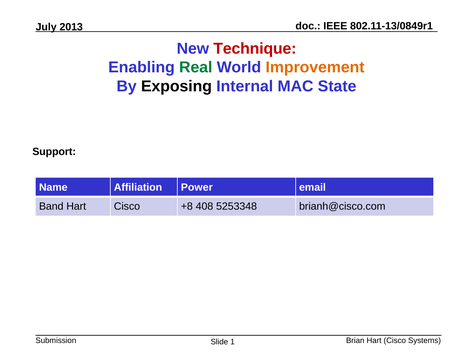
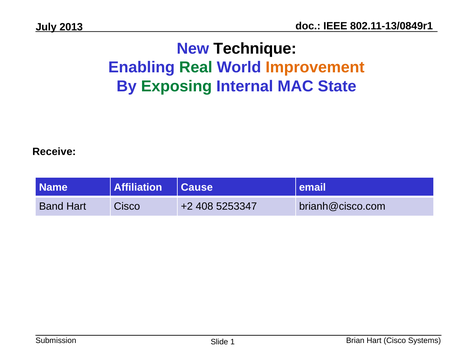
Technique colour: red -> black
Exposing colour: black -> green
Support: Support -> Receive
Power: Power -> Cause
+8: +8 -> +2
5253348: 5253348 -> 5253347
